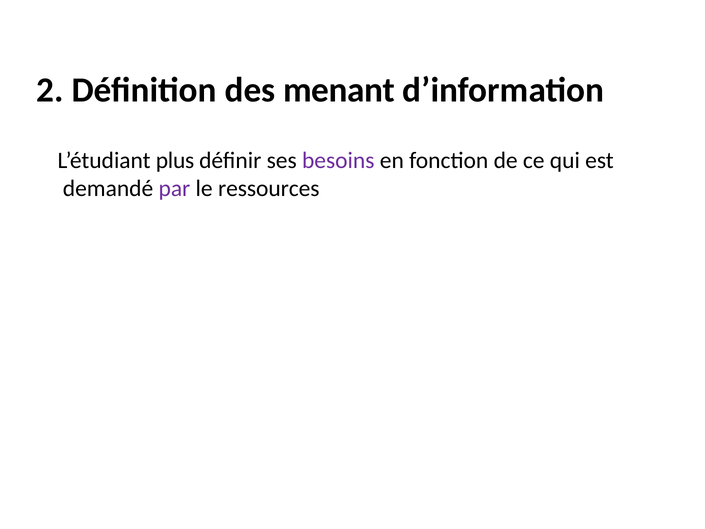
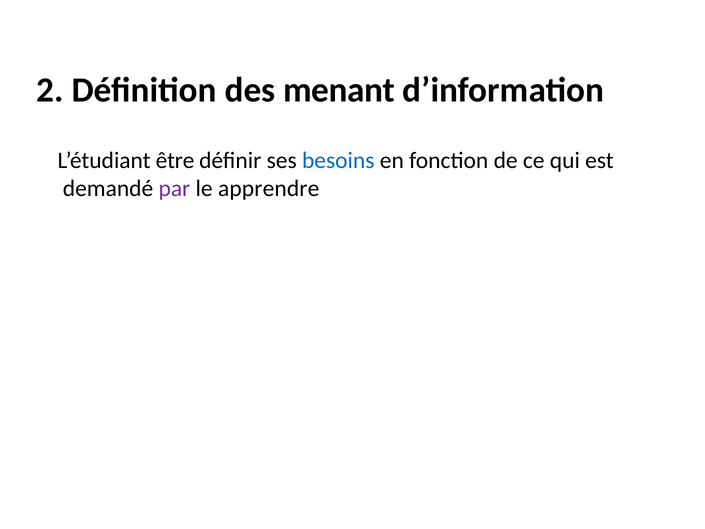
plus: plus -> être
besoins colour: purple -> blue
ressources: ressources -> apprendre
